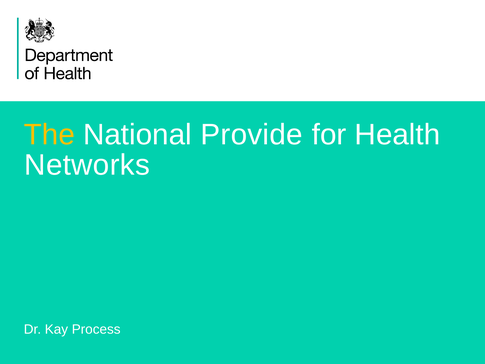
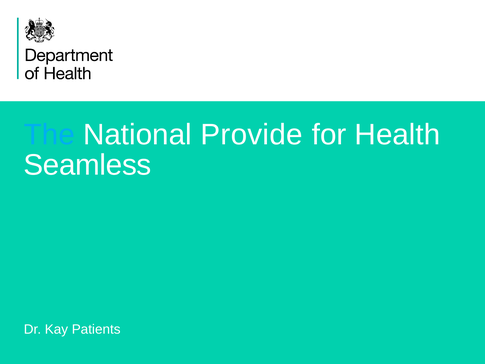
The colour: yellow -> light blue
Networks: Networks -> Seamless
Process: Process -> Patients
